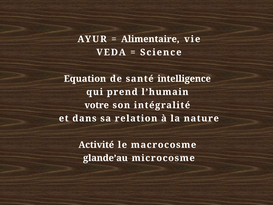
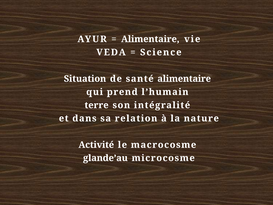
Equation: Equation -> Situation
santé intelligence: intelligence -> alimentaire
votre: votre -> terre
